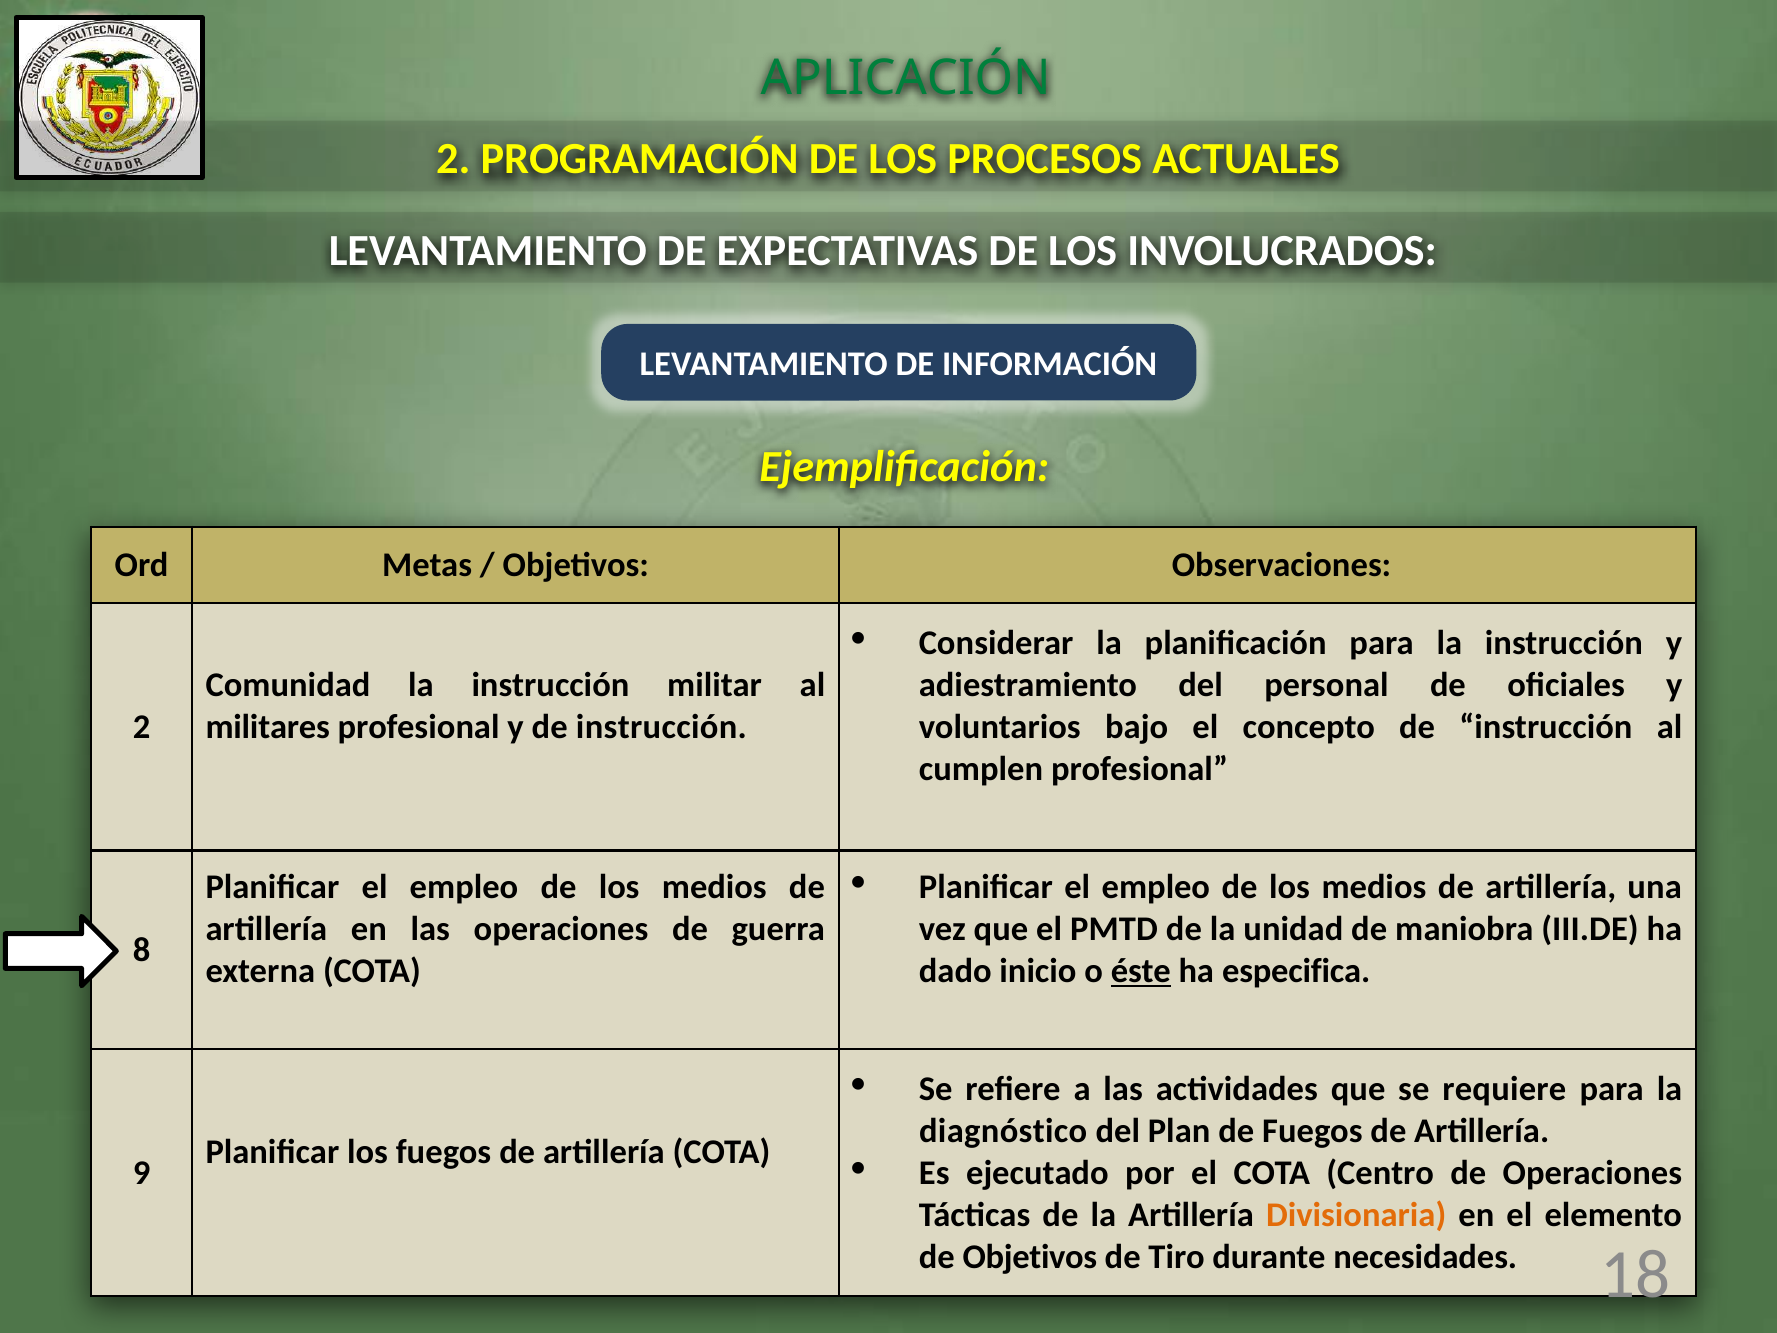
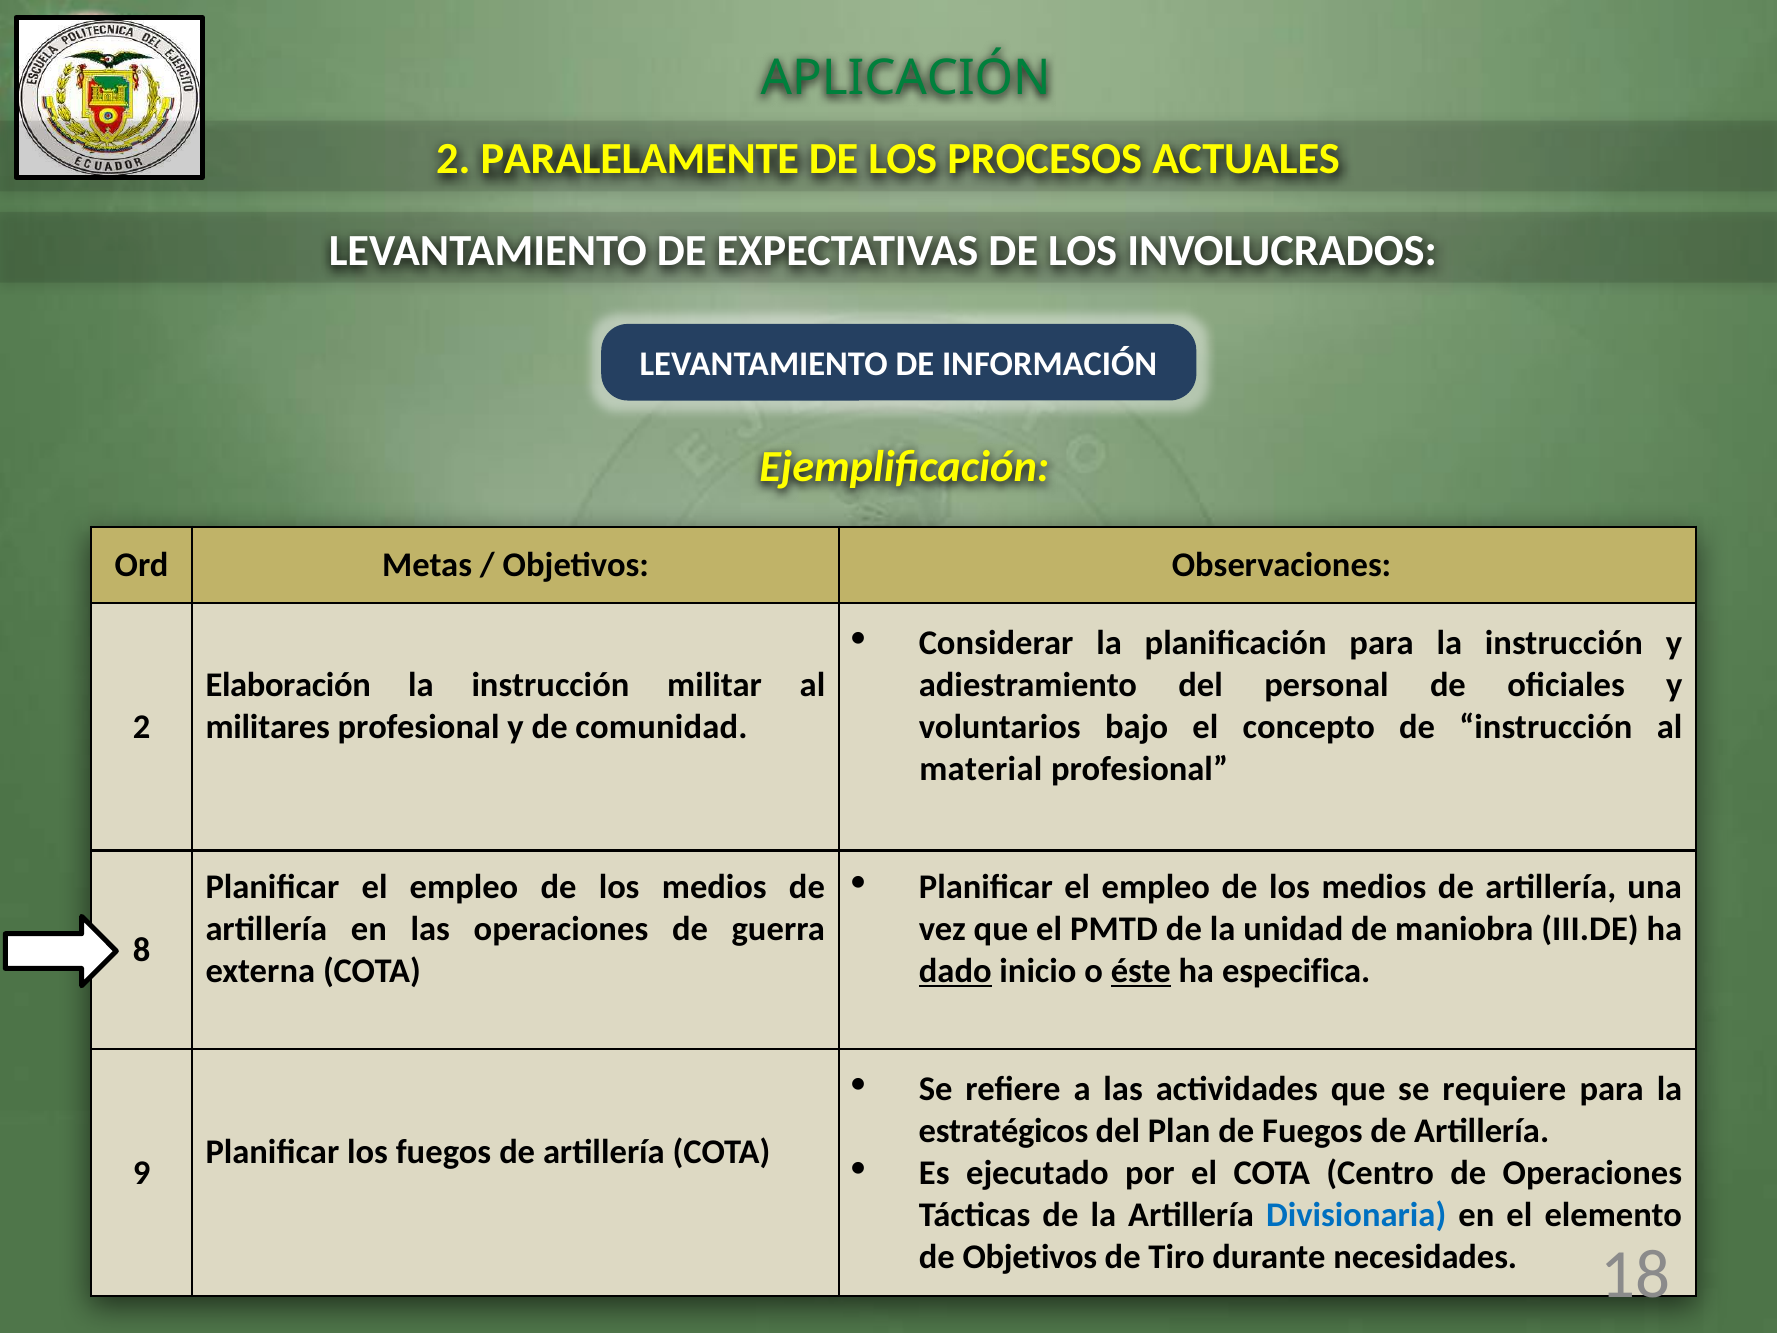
PROGRAMACIÓN: PROGRAMACIÓN -> PARALELAMENTE
Comunidad: Comunidad -> Elaboración
y de instrucción: instrucción -> comunidad
cumplen: cumplen -> material
dado underline: none -> present
diagnóstico: diagnóstico -> estratégicos
Divisionaria colour: orange -> blue
